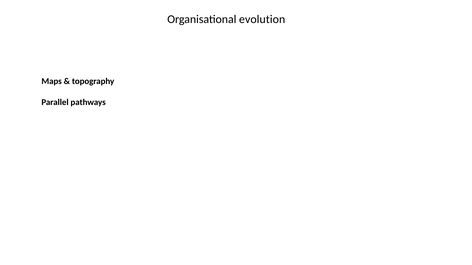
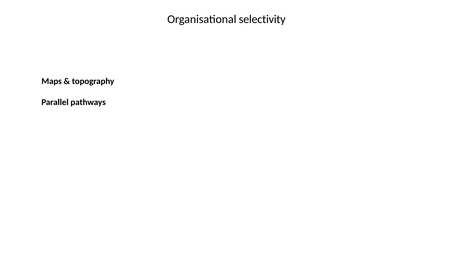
evolution: evolution -> selectivity
